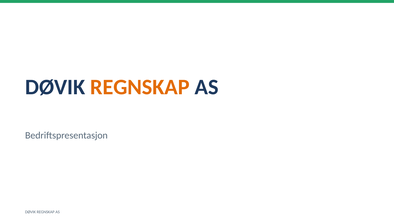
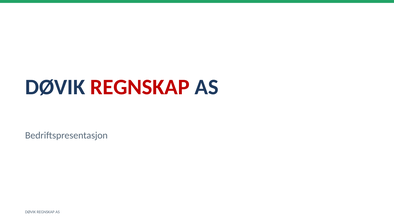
REGNSKAP at (140, 87) colour: orange -> red
